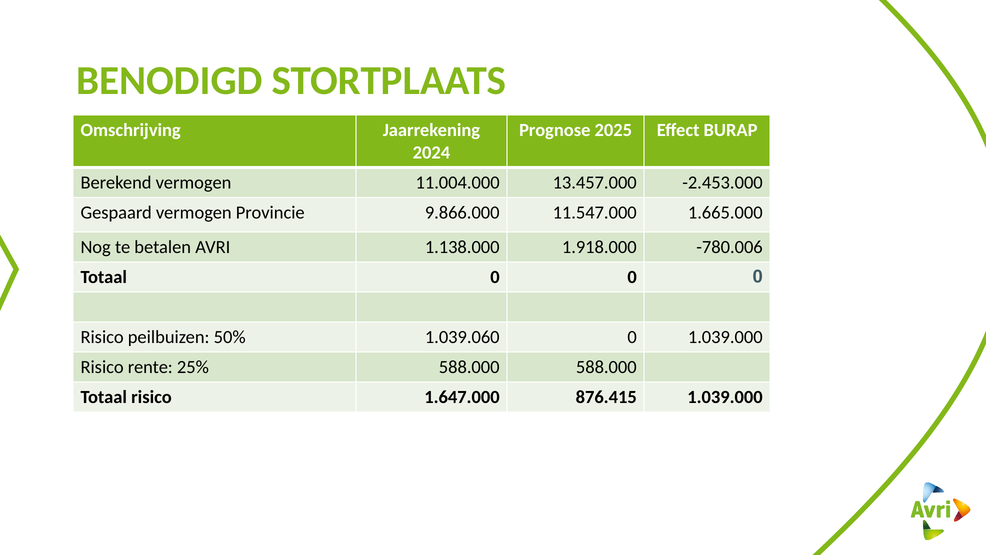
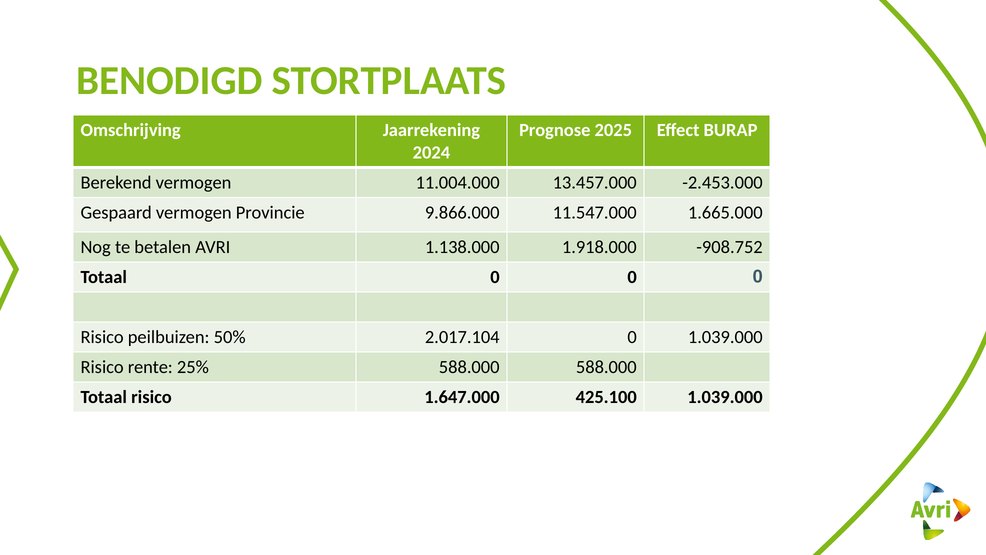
-780.006: -780.006 -> -908.752
1.039.060: 1.039.060 -> 2.017.104
876.415: 876.415 -> 425.100
